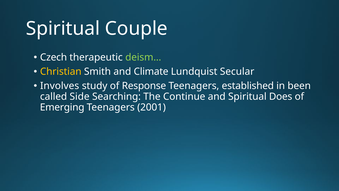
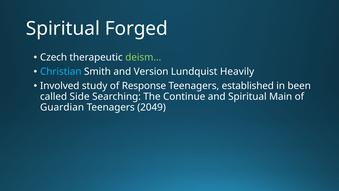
Couple: Couple -> Forged
Christian colour: yellow -> light blue
Climate: Climate -> Version
Secular: Secular -> Heavily
Involves: Involves -> Involved
Does: Does -> Main
Emerging: Emerging -> Guardian
2001: 2001 -> 2049
